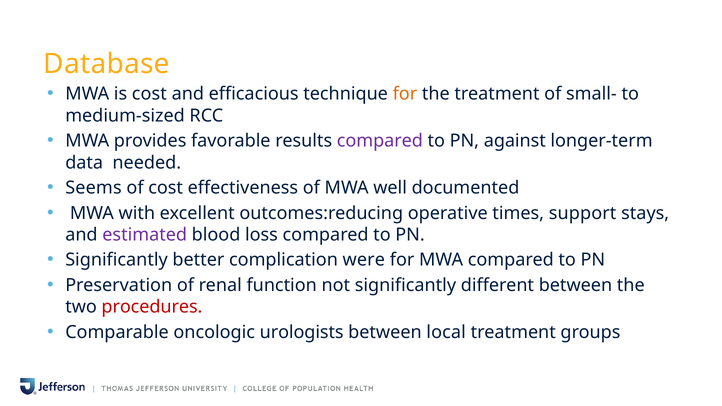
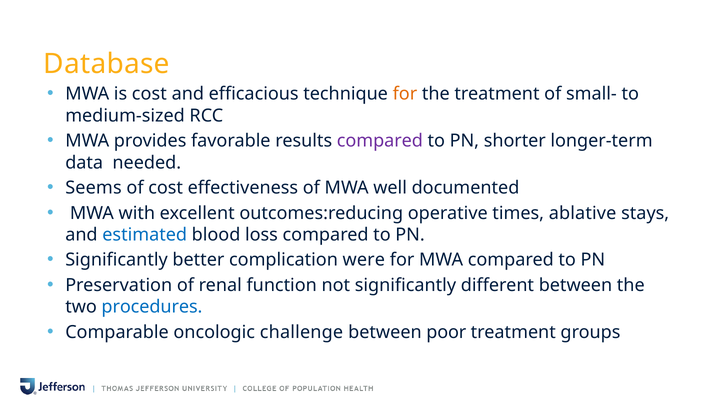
against: against -> shorter
support: support -> ablative
estimated colour: purple -> blue
procedures colour: red -> blue
urologists: urologists -> challenge
local: local -> poor
